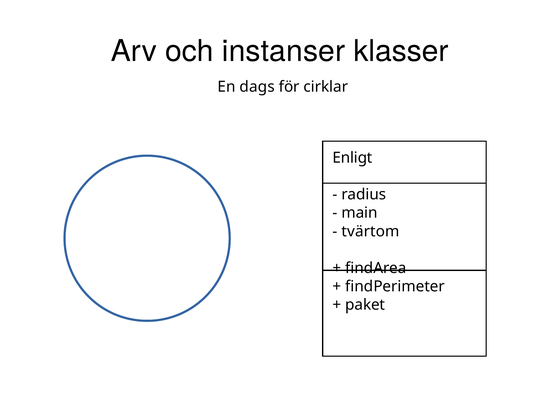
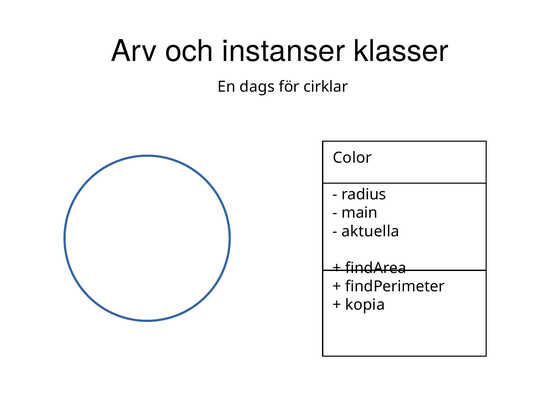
Enligt: Enligt -> Color
tvärtom: tvärtom -> aktuella
paket: paket -> kopia
